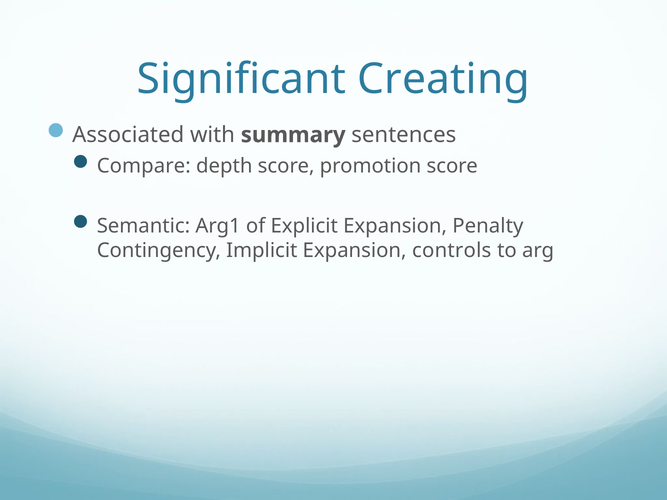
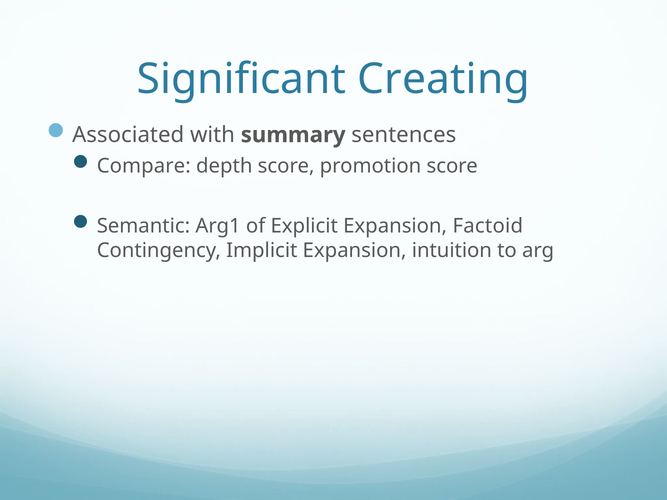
Penalty: Penalty -> Factoid
controls: controls -> intuition
